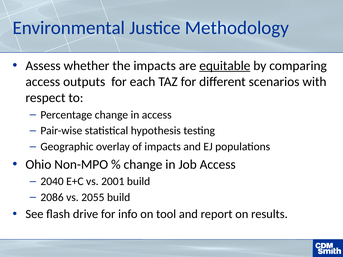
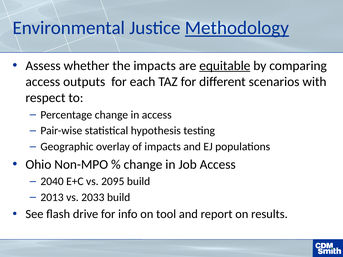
Methodology underline: none -> present
2001: 2001 -> 2095
2086: 2086 -> 2013
2055: 2055 -> 2033
